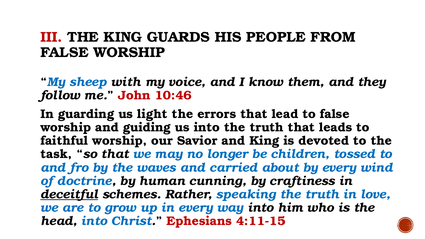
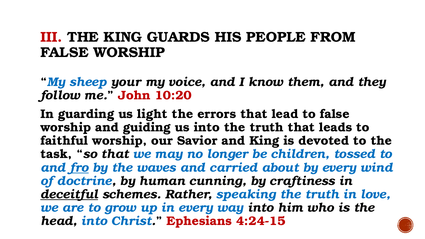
with: with -> your
10:46: 10:46 -> 10:20
fro underline: none -> present
4:11-15: 4:11-15 -> 4:24-15
